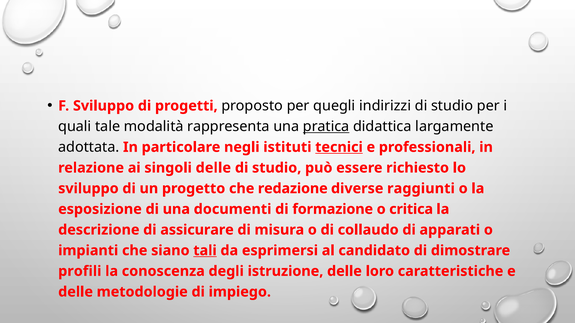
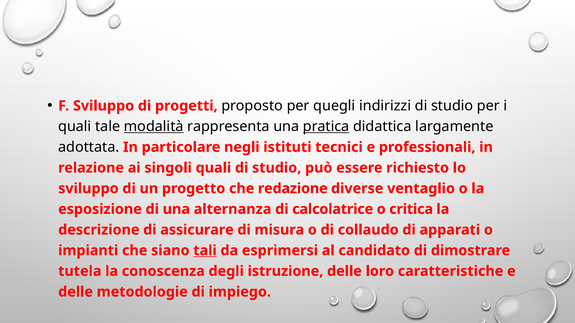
modalità underline: none -> present
tecnici underline: present -> none
singoli delle: delle -> quali
raggiunti: raggiunti -> ventaglio
documenti: documenti -> alternanza
formazione: formazione -> calcolatrice
profili: profili -> tutela
